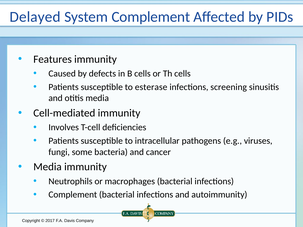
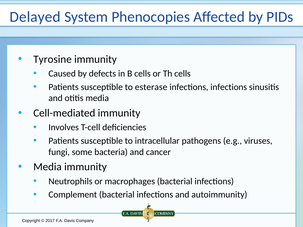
System Complement: Complement -> Phenocopies
Features: Features -> Tyrosine
infections screening: screening -> infections
